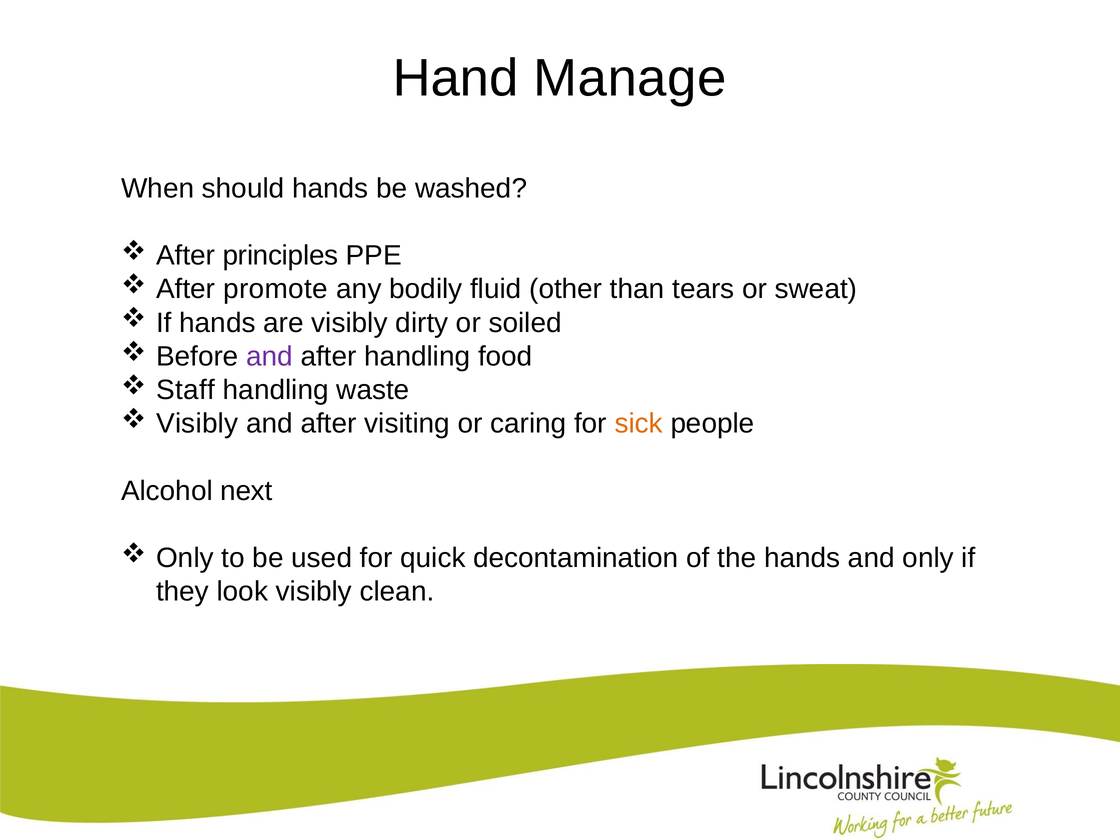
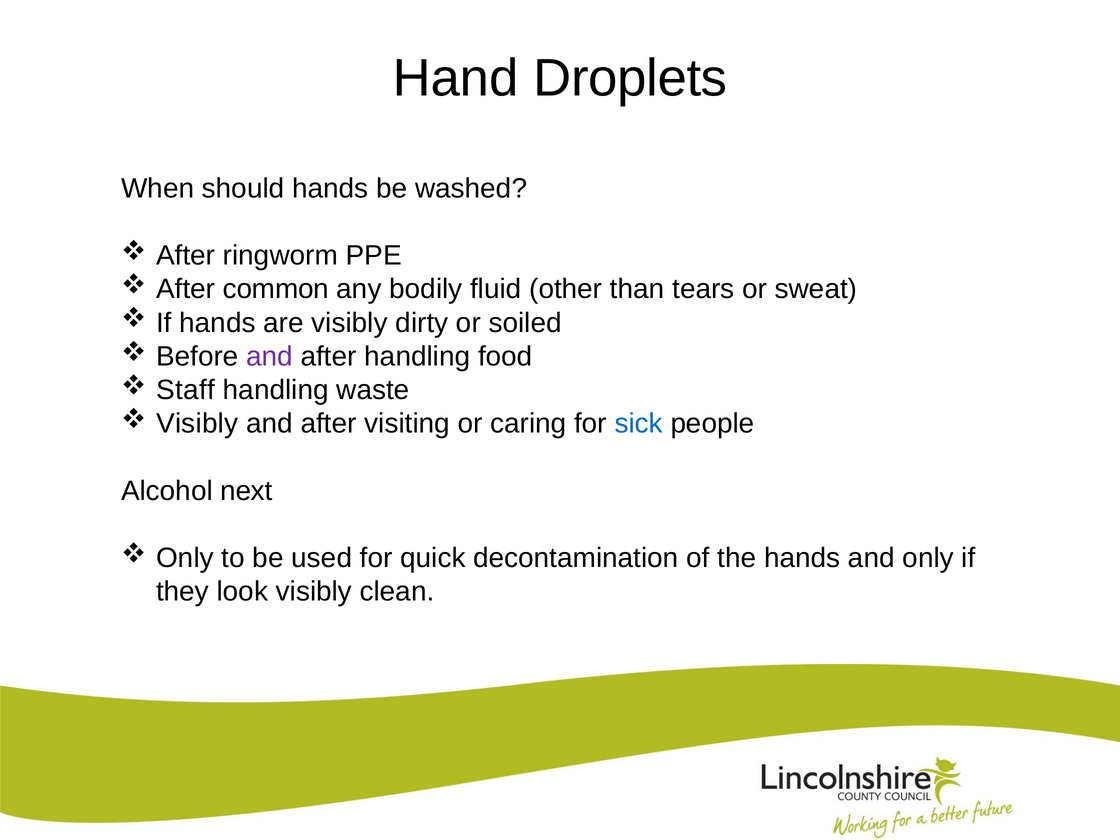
Manage: Manage -> Droplets
principles: principles -> ringworm
promote: promote -> common
sick colour: orange -> blue
